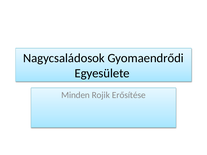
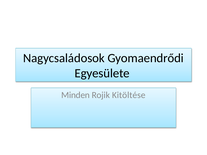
Erősítése: Erősítése -> Kitöltése
